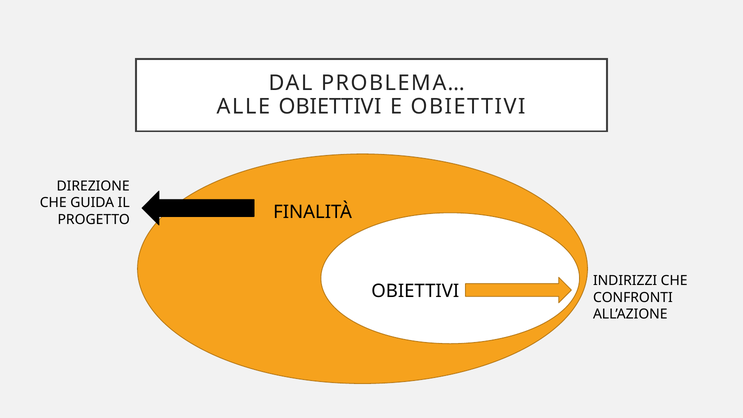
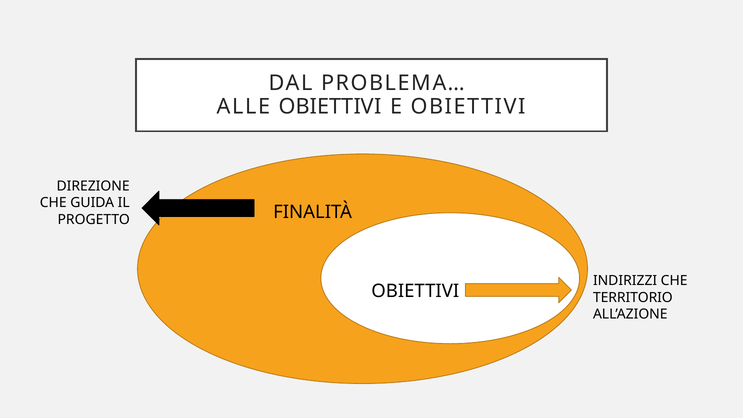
CONFRONTI: CONFRONTI -> TERRITORIO
